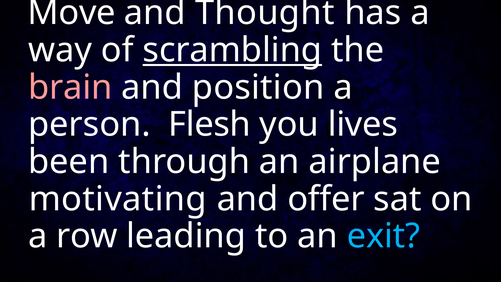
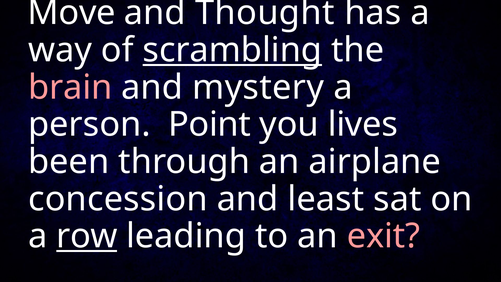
position: position -> mystery
Flesh: Flesh -> Point
motivating: motivating -> concession
offer: offer -> least
row underline: none -> present
exit colour: light blue -> pink
